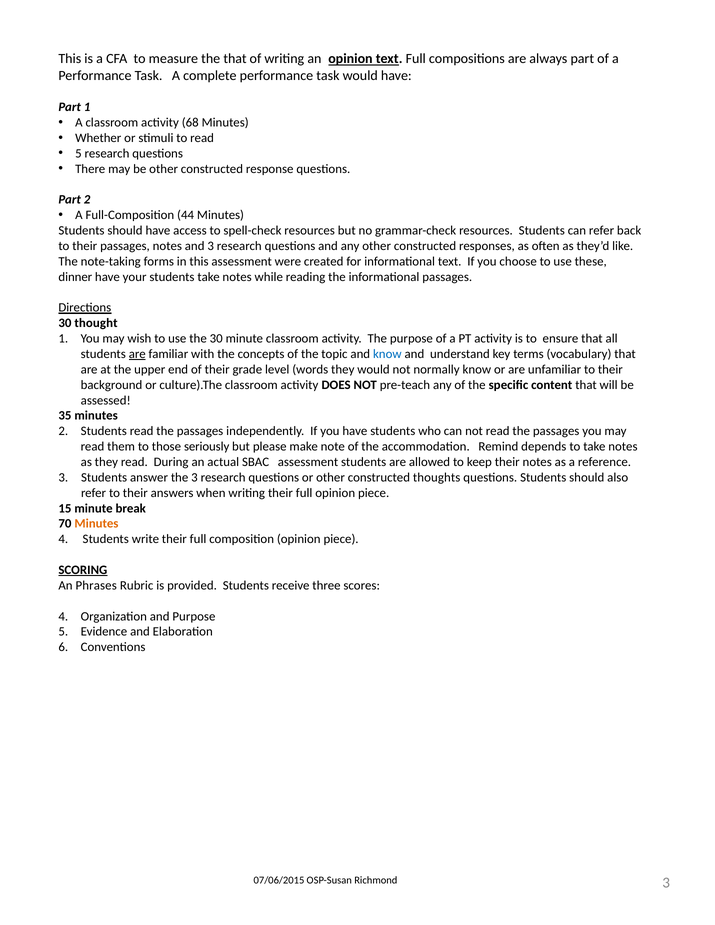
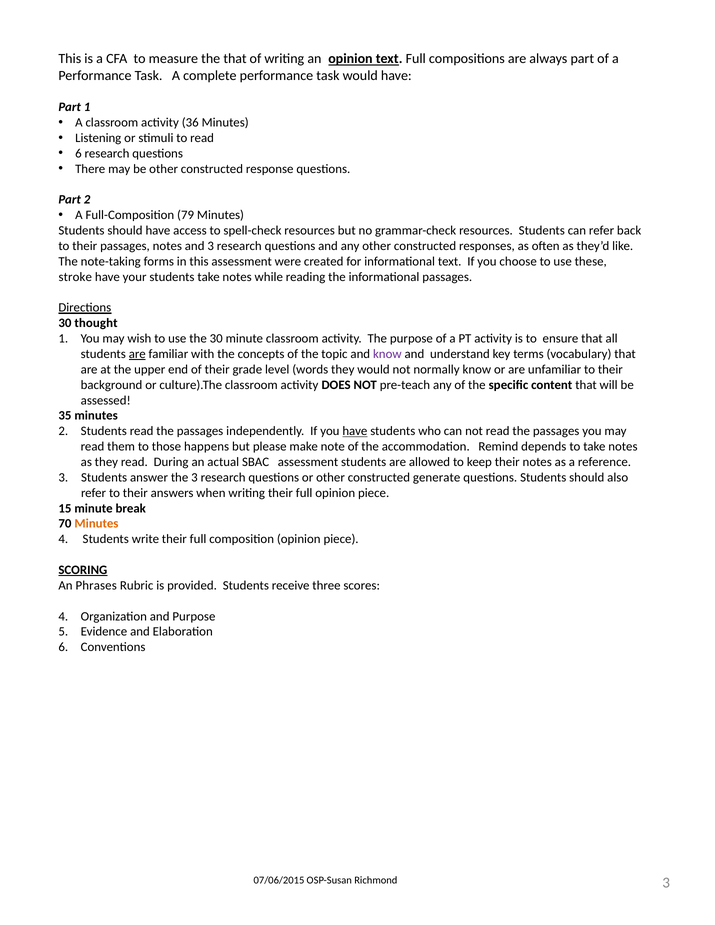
68: 68 -> 36
Whether: Whether -> Listening
5 at (78, 153): 5 -> 6
44: 44 -> 79
dinner: dinner -> stroke
know at (387, 354) colour: blue -> purple
have at (355, 431) underline: none -> present
seriously: seriously -> happens
thoughts: thoughts -> generate
